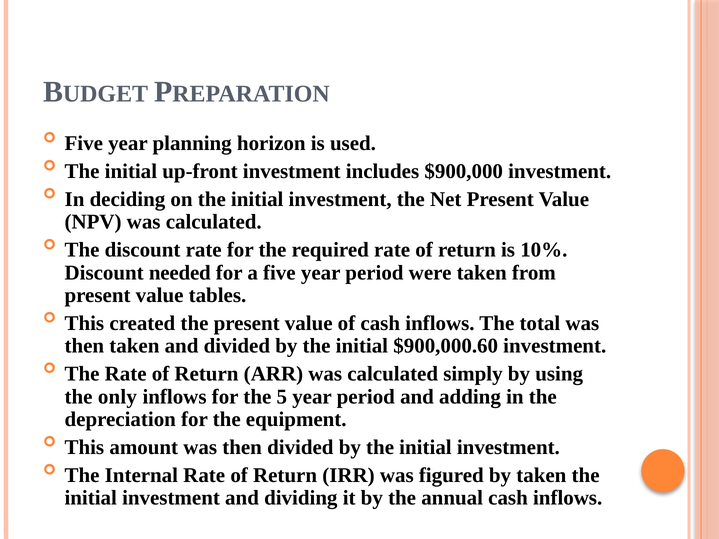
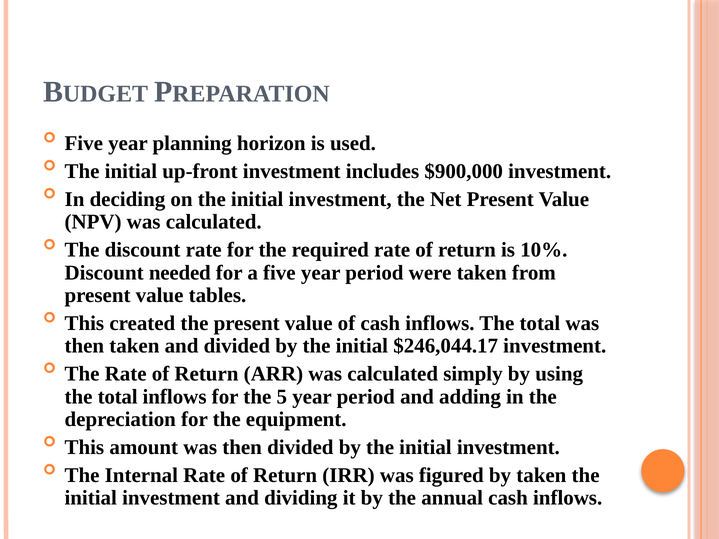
$900,000.60: $900,000.60 -> $246,044.17
only at (117, 397): only -> total
